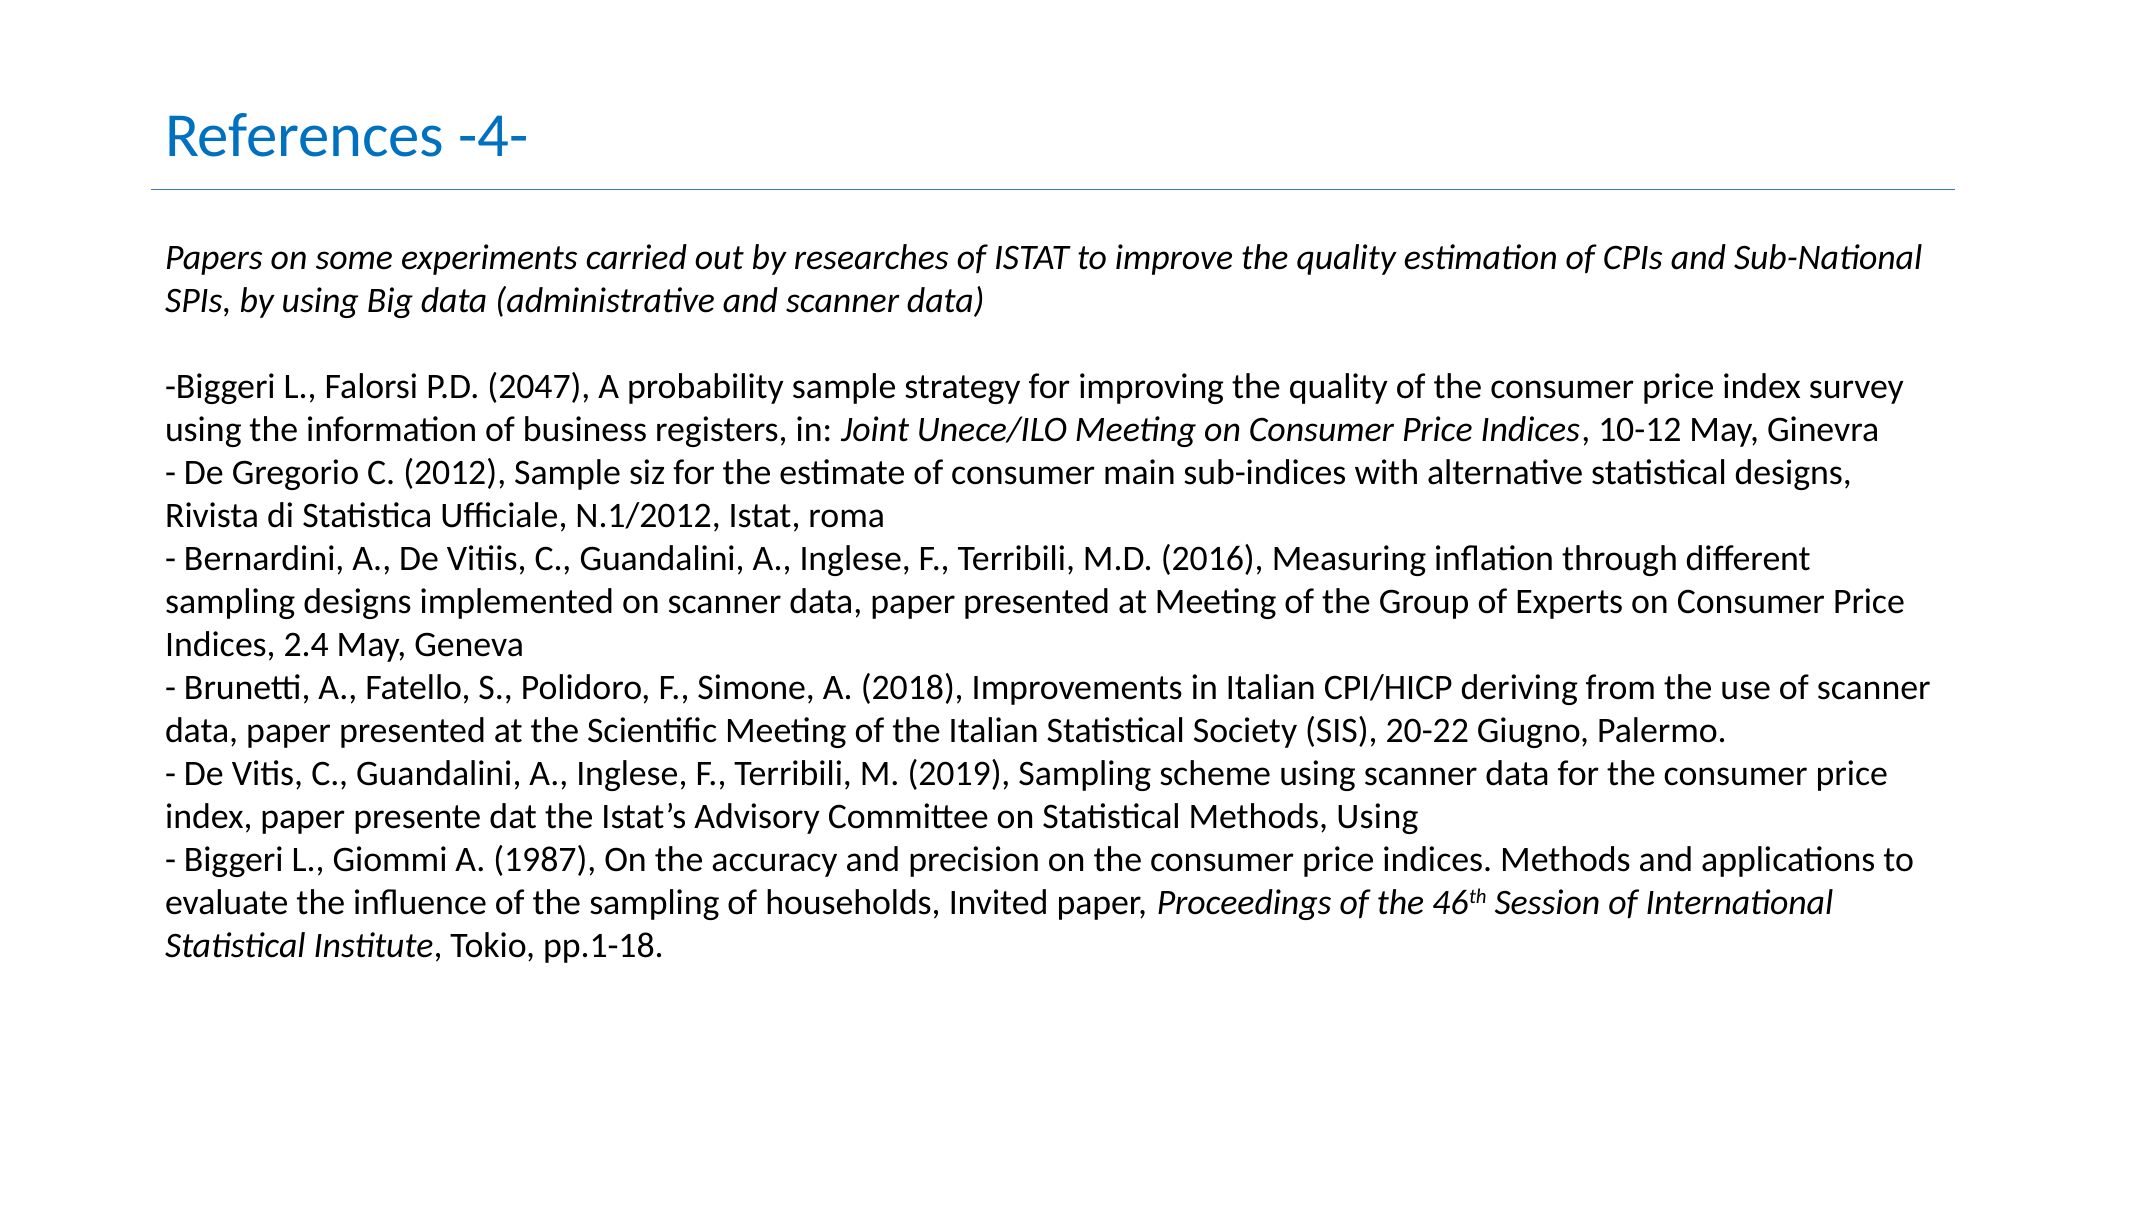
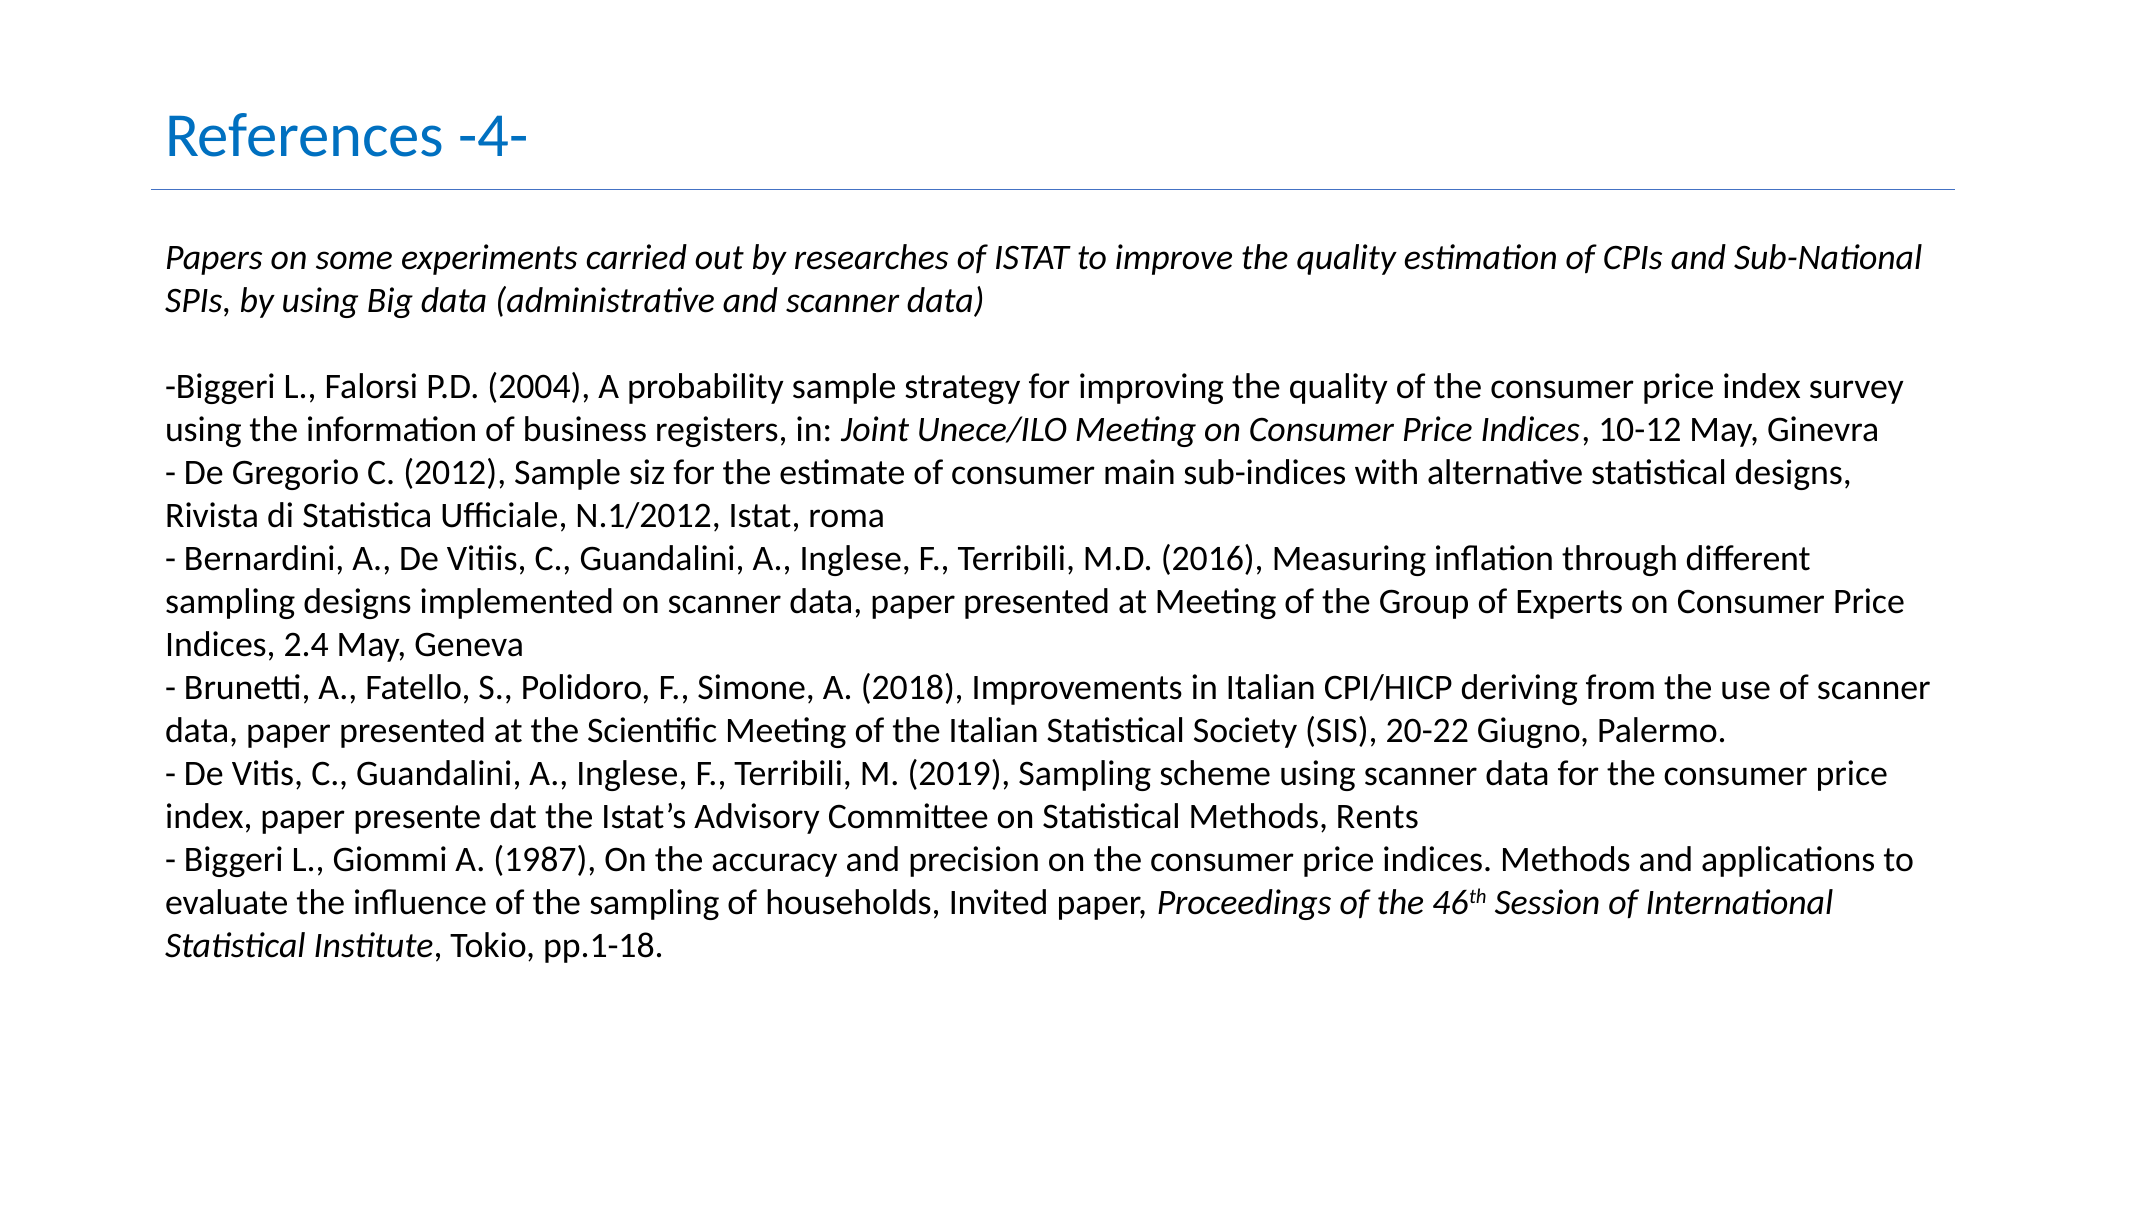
2047: 2047 -> 2004
Methods Using: Using -> Rents
